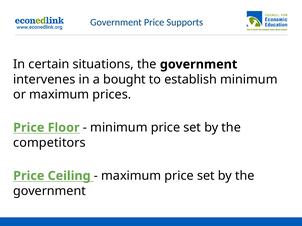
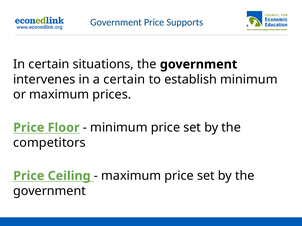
a bought: bought -> certain
